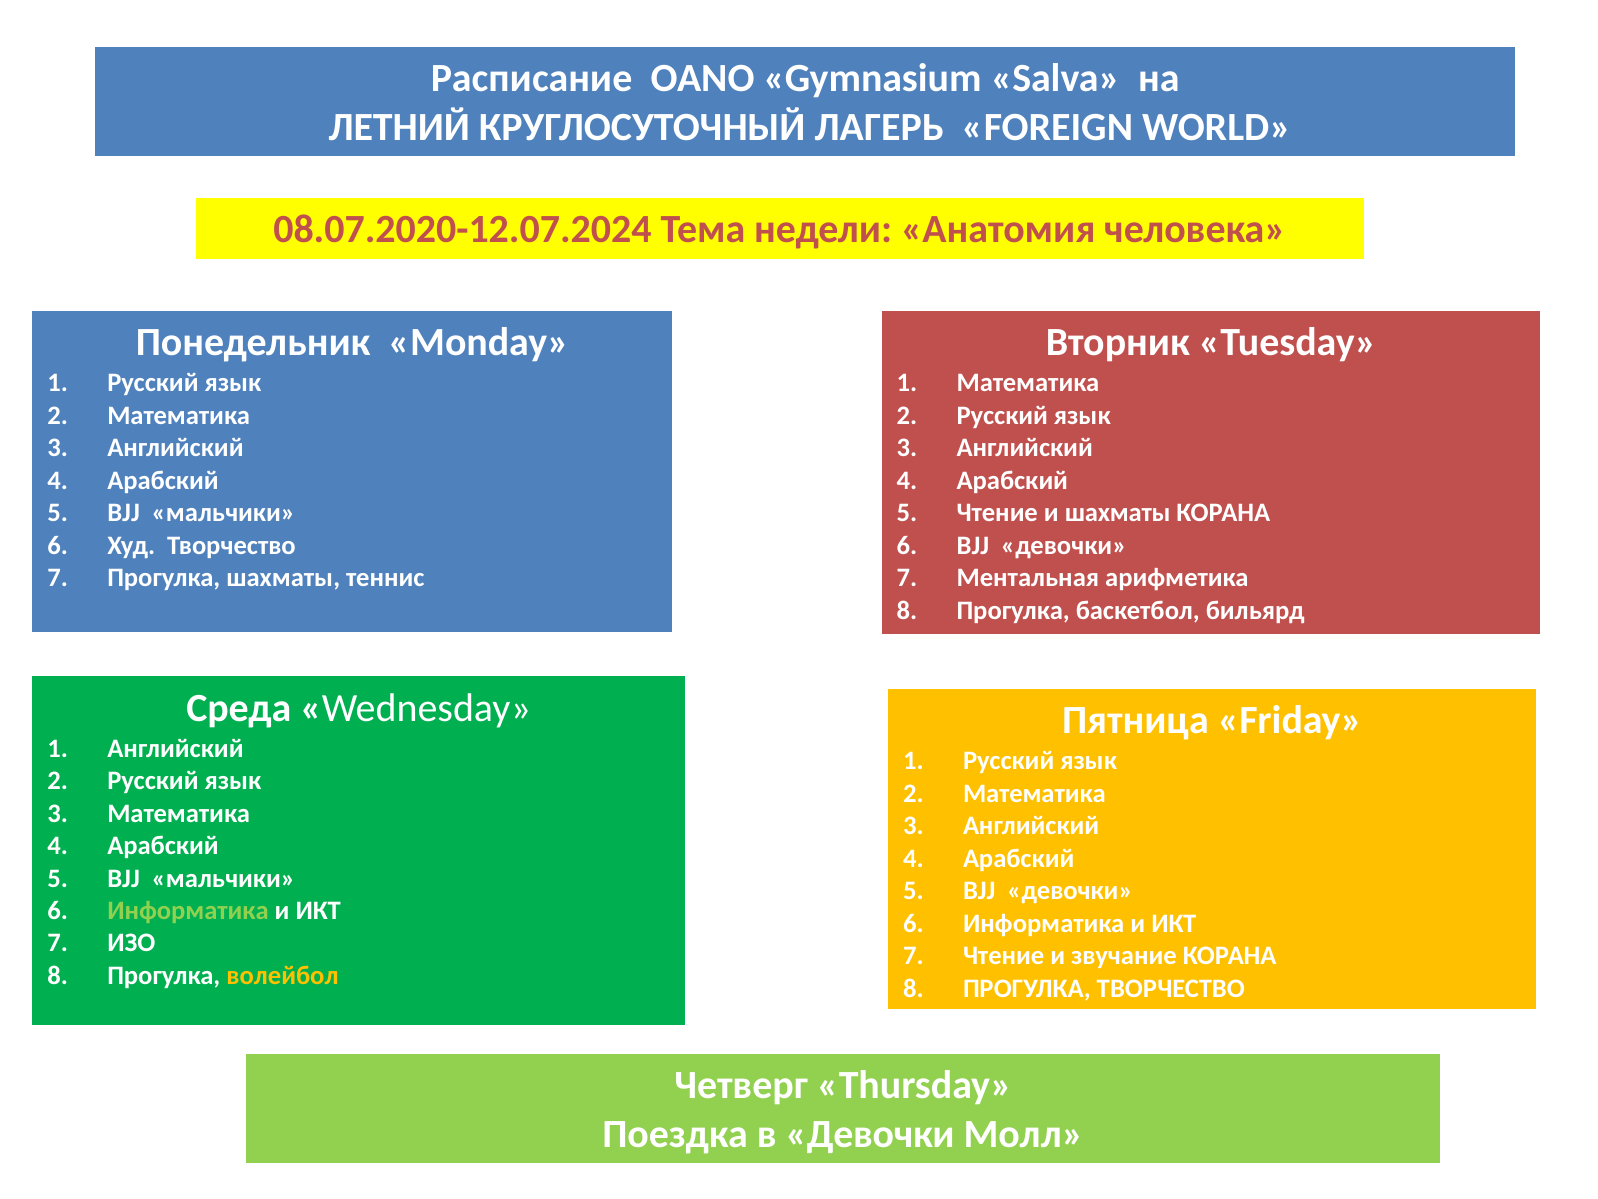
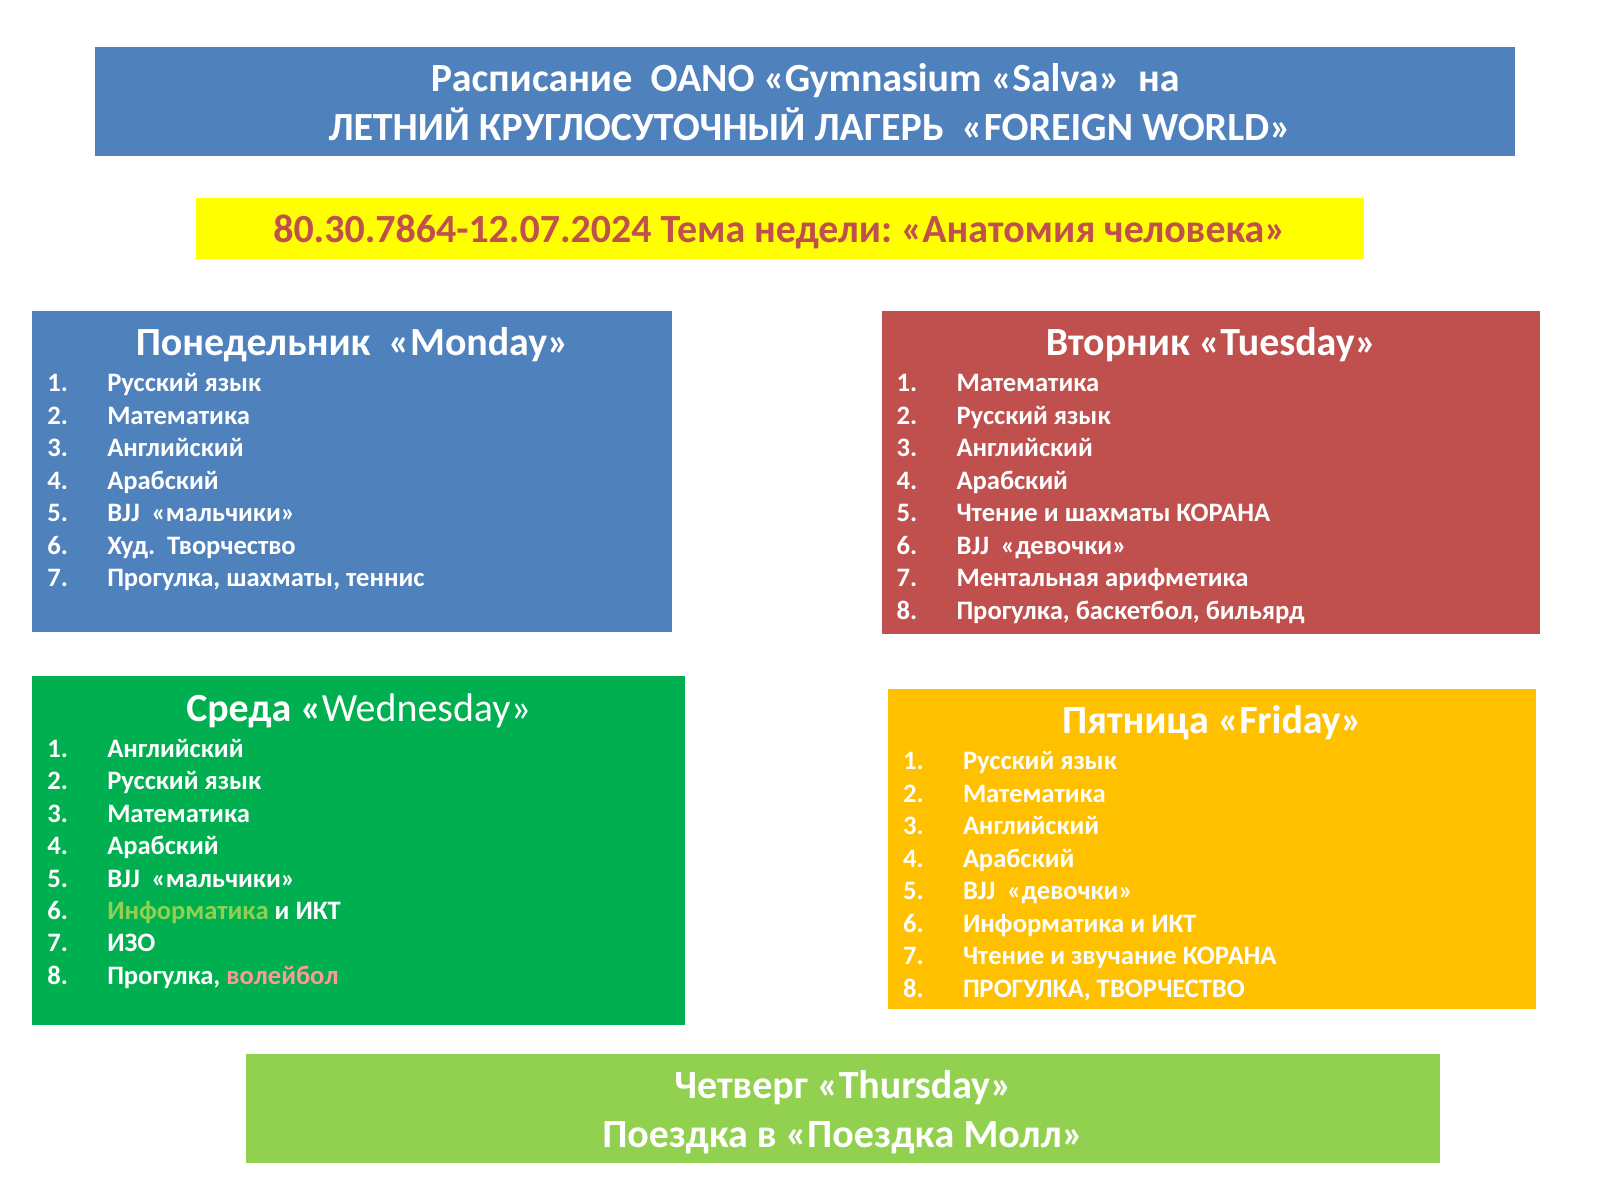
08.07.2020-12.07.2024: 08.07.2020-12.07.2024 -> 80.30.7864-12.07.2024
волейбол colour: yellow -> pink
в Девочки: Девочки -> Поездка
